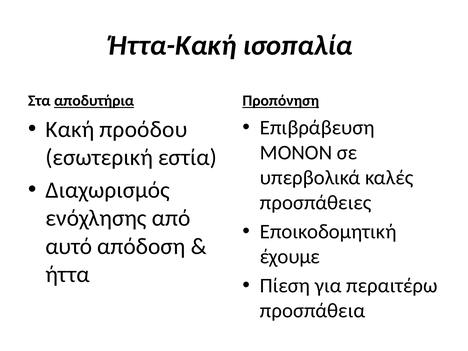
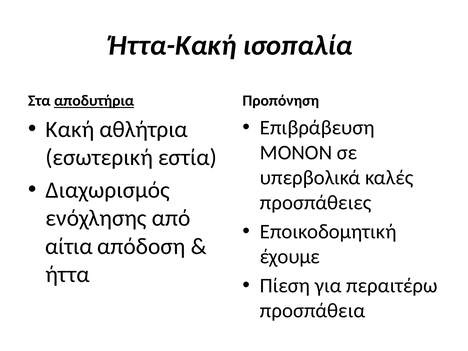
Προπόνηση underline: present -> none
προόδου: προόδου -> αθλήτρια
αυτό: αυτό -> αίτια
